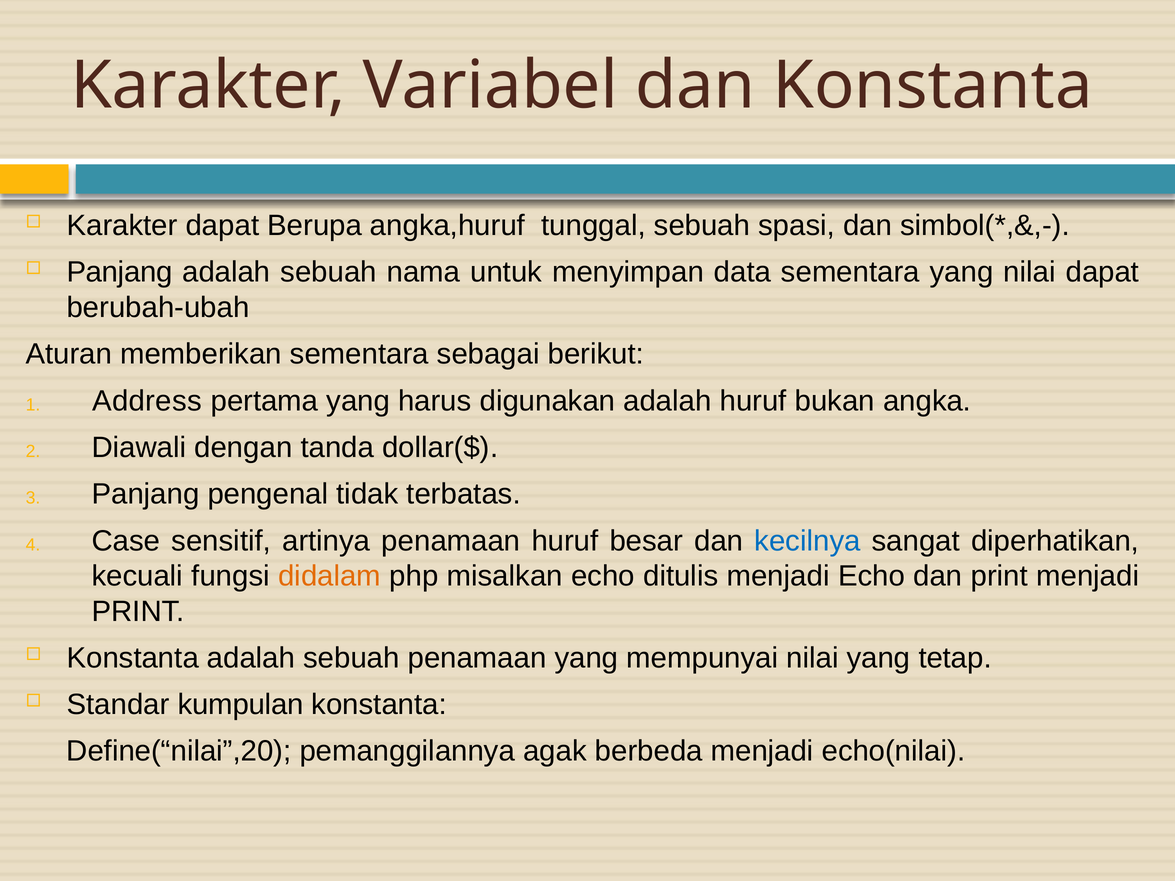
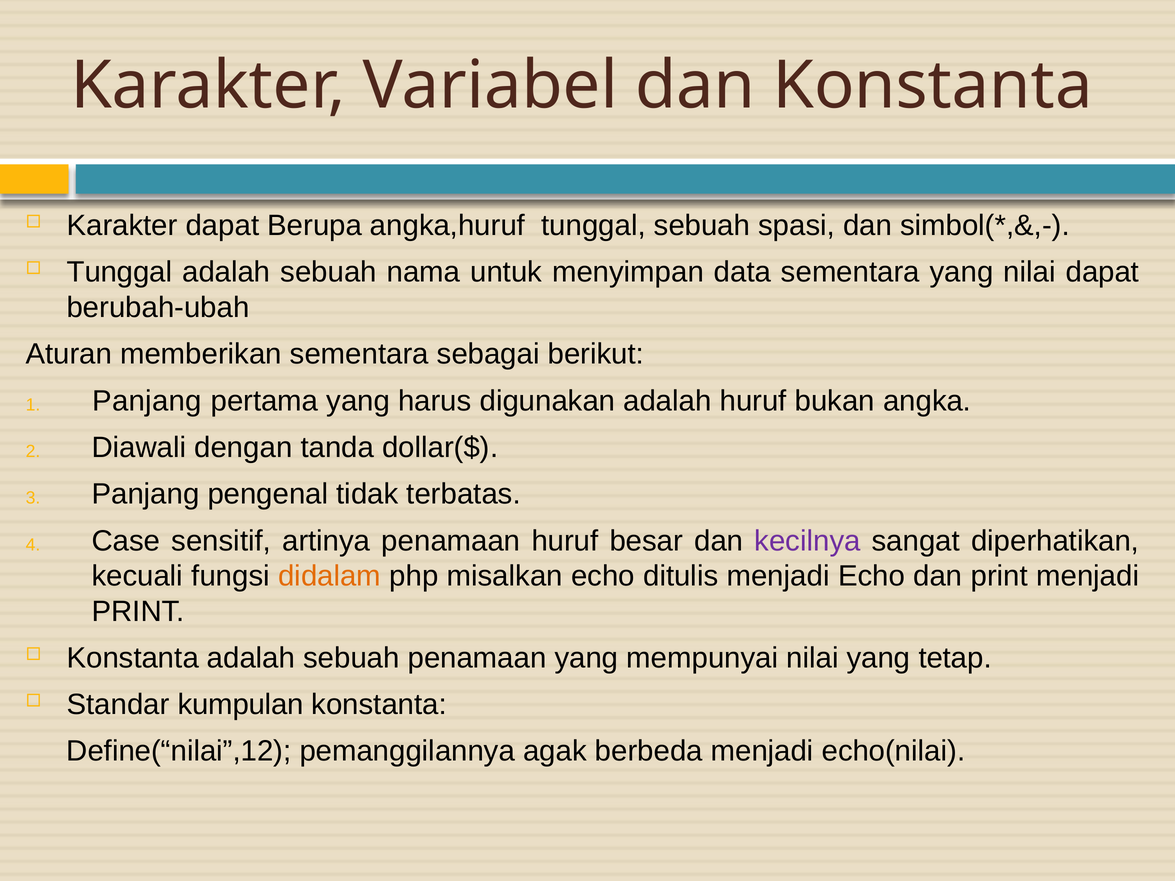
Panjang at (120, 272): Panjang -> Tunggal
Address at (147, 401): Address -> Panjang
kecilnya colour: blue -> purple
Define(“nilai”,20: Define(“nilai”,20 -> Define(“nilai”,12
